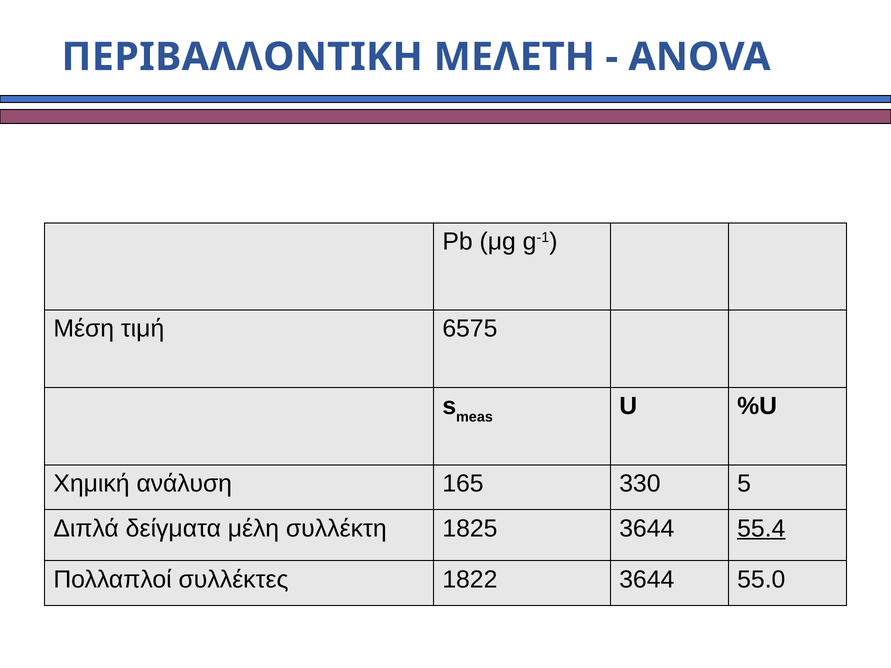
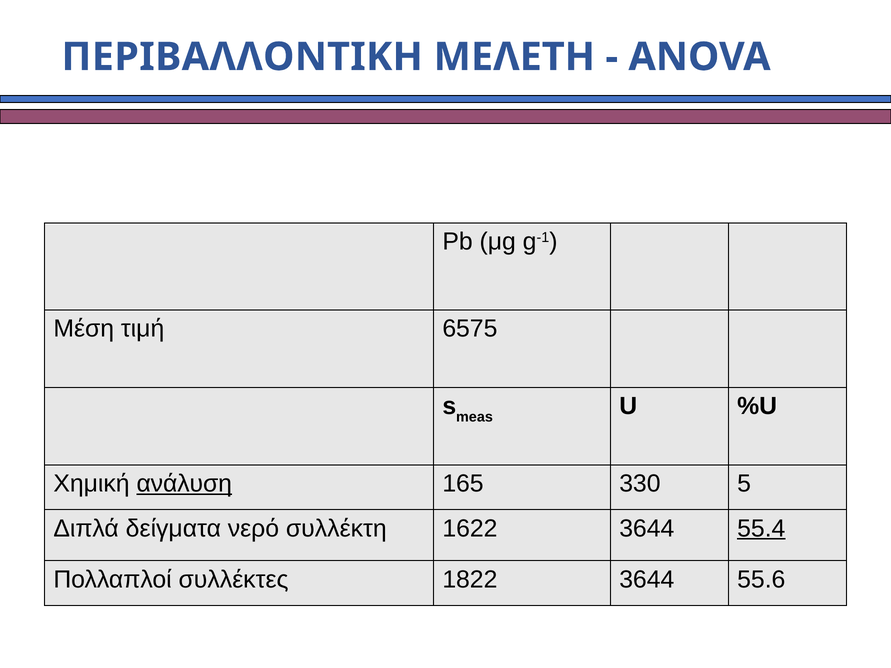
ανάλυση underline: none -> present
μέλη: μέλη -> νερό
1825: 1825 -> 1622
55.0: 55.0 -> 55.6
